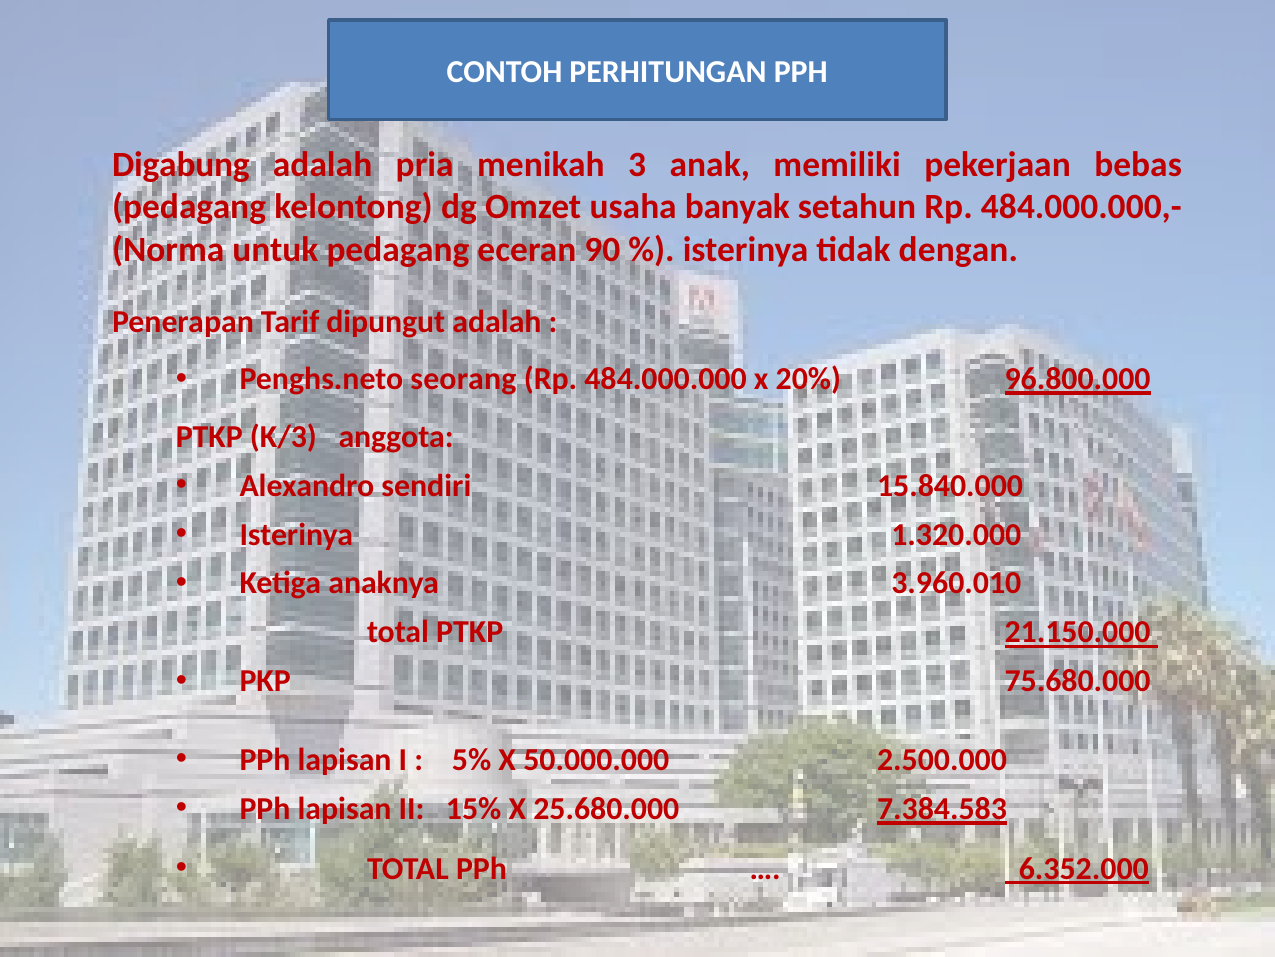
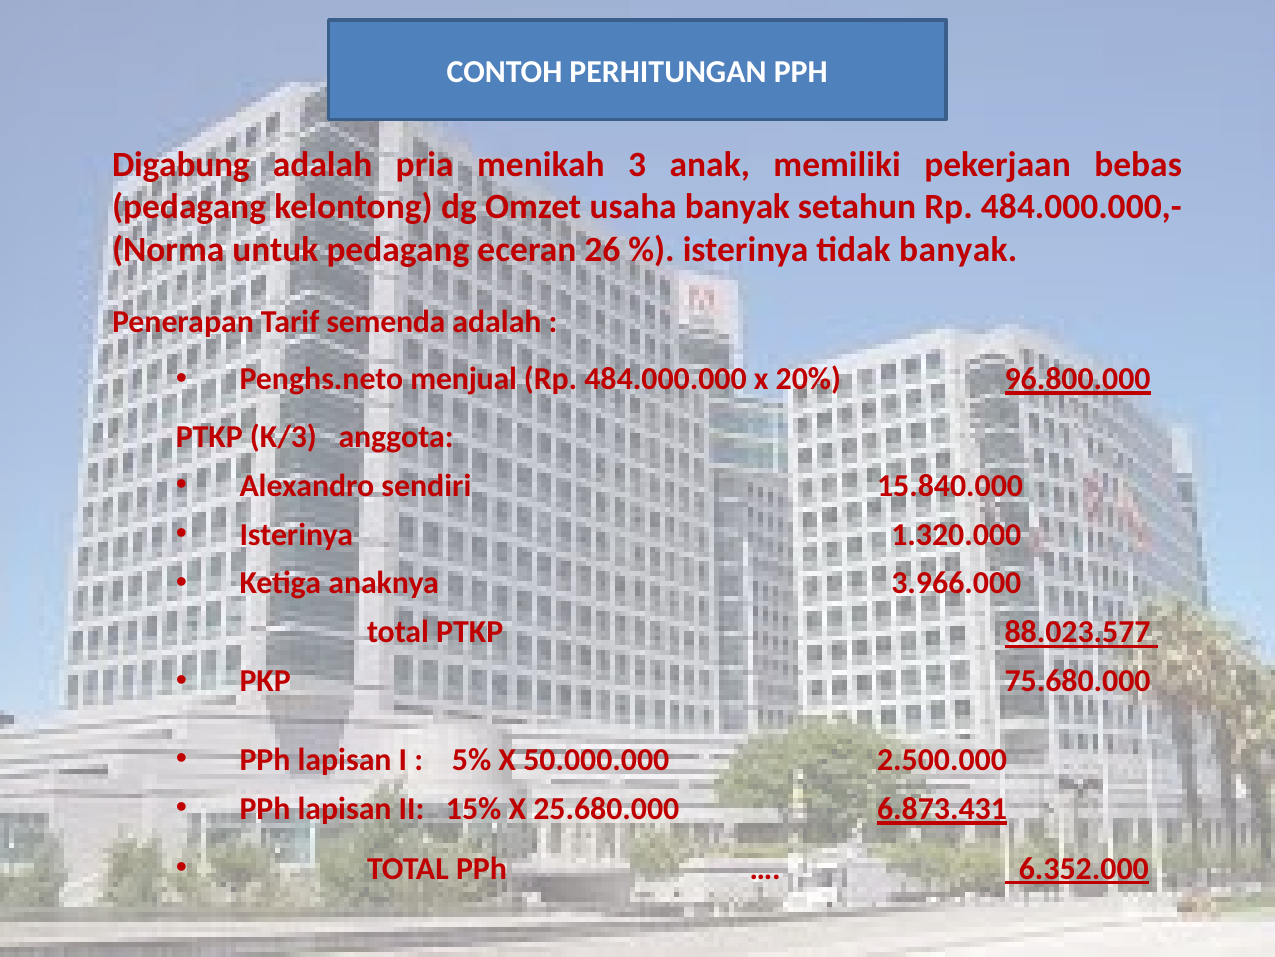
90: 90 -> 26
tidak dengan: dengan -> banyak
dipungut: dipungut -> semenda
seorang: seorang -> menjual
3.960.010: 3.960.010 -> 3.966.000
21.150.000: 21.150.000 -> 88.023.577
7.384.583: 7.384.583 -> 6.873.431
